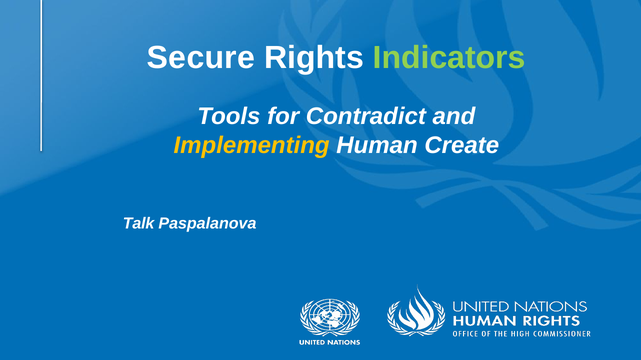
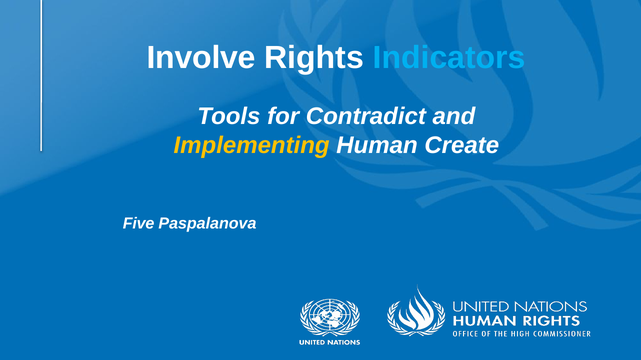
Secure: Secure -> Involve
Indicators colour: light green -> light blue
Talk: Talk -> Five
